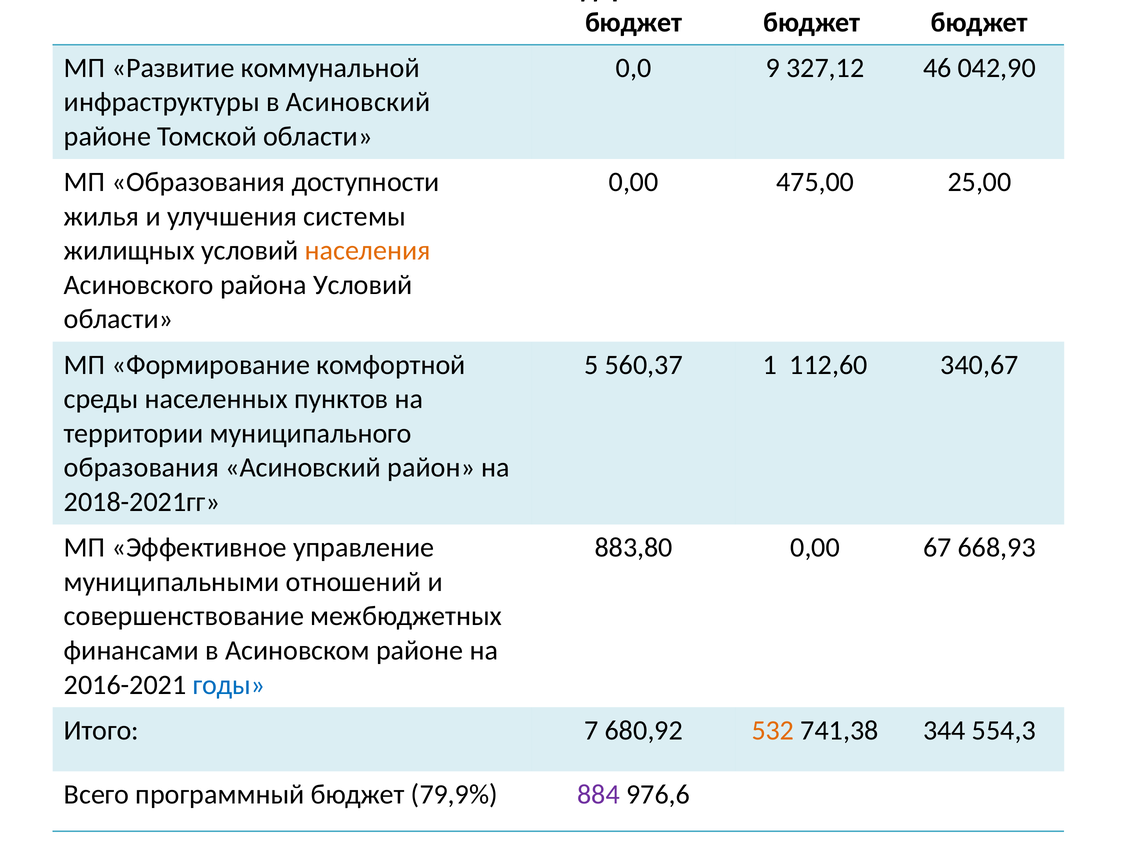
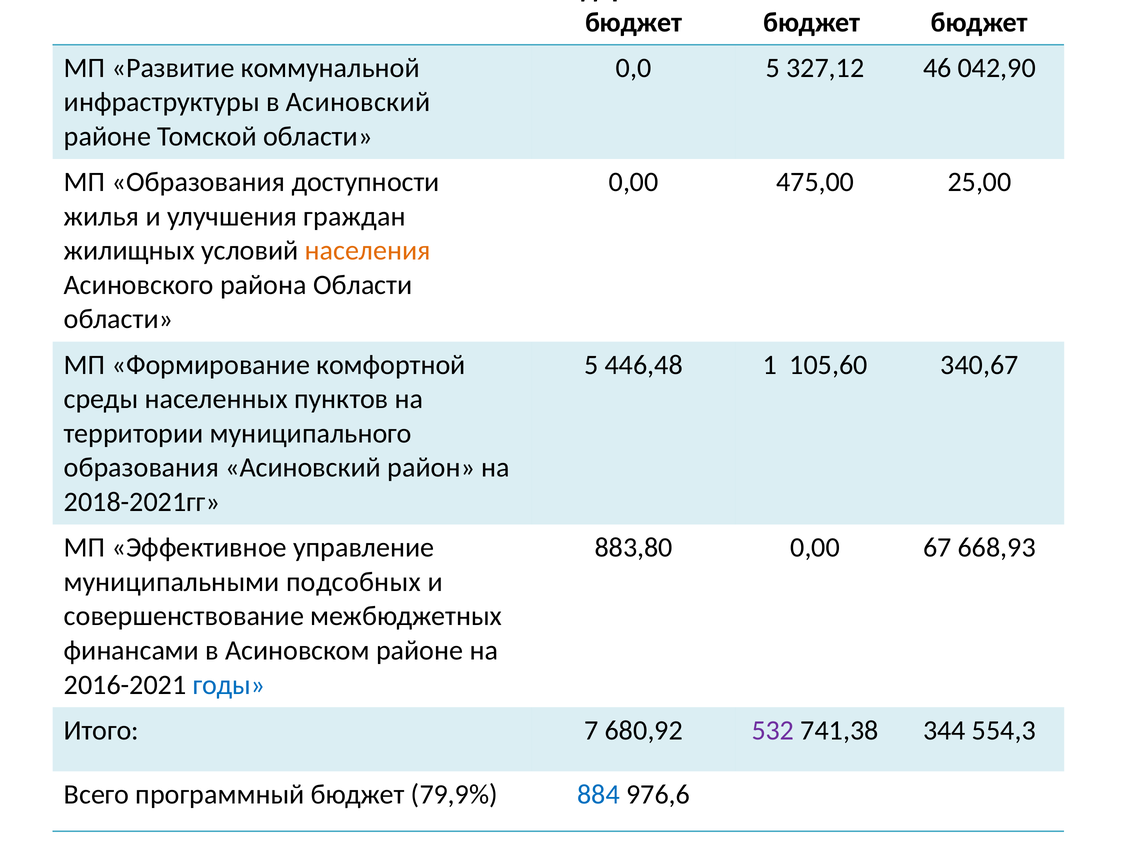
0,0 9: 9 -> 5
системы: системы -> граждан
района Условий: Условий -> Области
560,37: 560,37 -> 446,48
112,60: 112,60 -> 105,60
отношений: отношений -> подсобных
532 colour: orange -> purple
884 colour: purple -> blue
